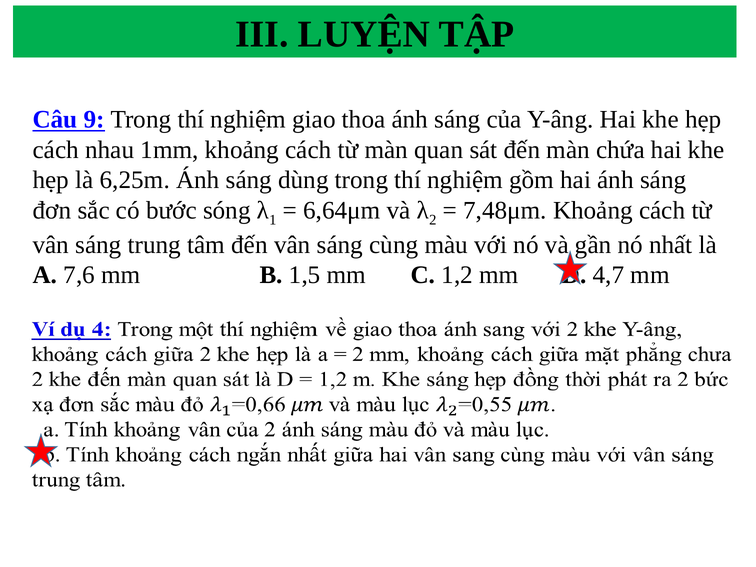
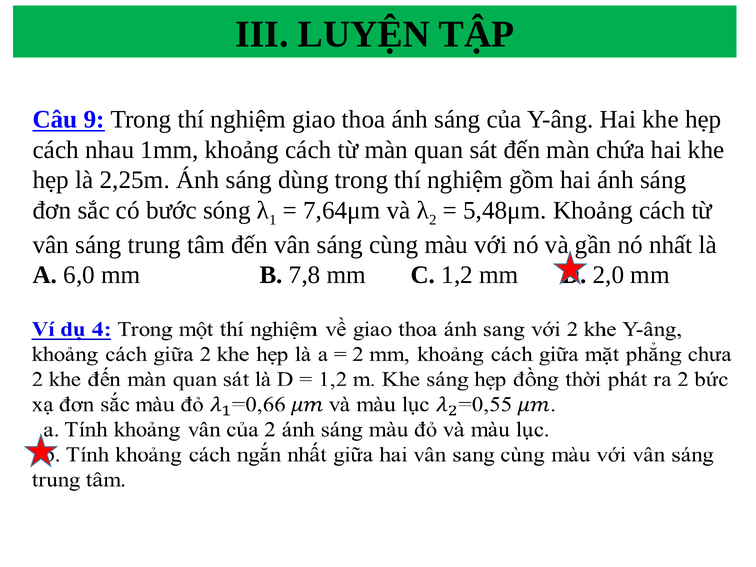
6,25m: 6,25m -> 2,25m
6,64μm: 6,64μm -> 7,64μm
7,48μm: 7,48μm -> 5,48μm
7,6: 7,6 -> 6,0
1,5: 1,5 -> 7,8
4,7: 4,7 -> 2,0
